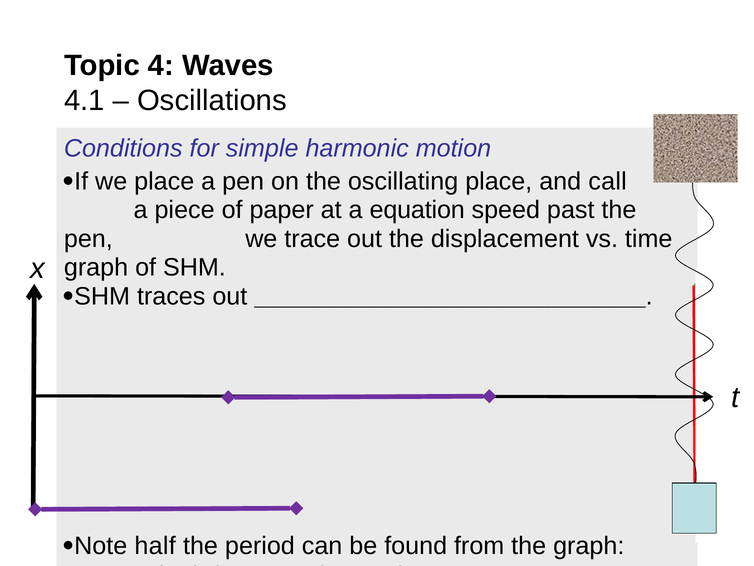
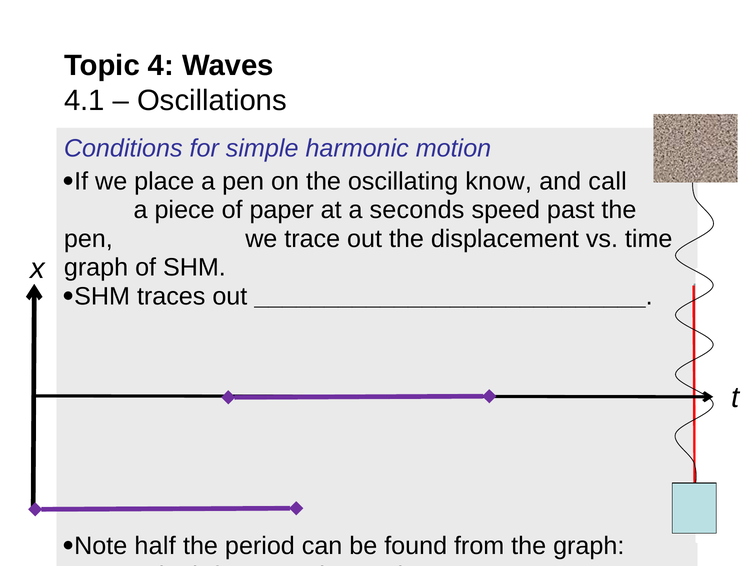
oscillating place: place -> know
equation: equation -> seconds
